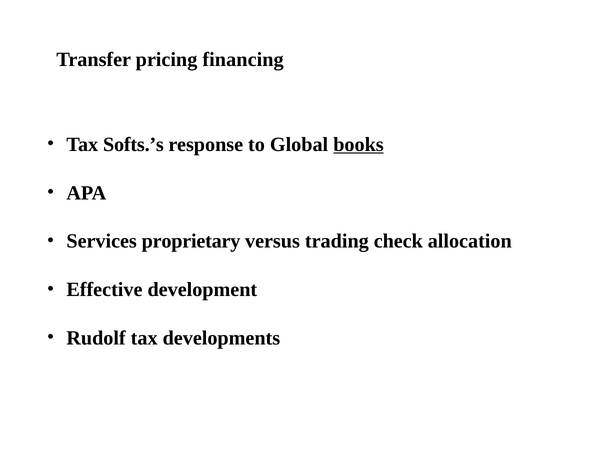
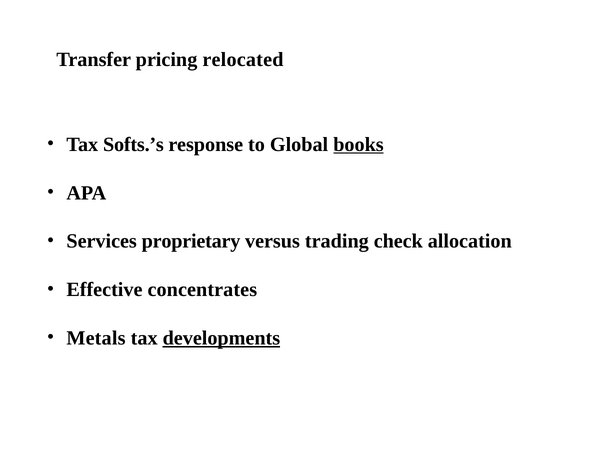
financing: financing -> relocated
development: development -> concentrates
Rudolf: Rudolf -> Metals
developments underline: none -> present
